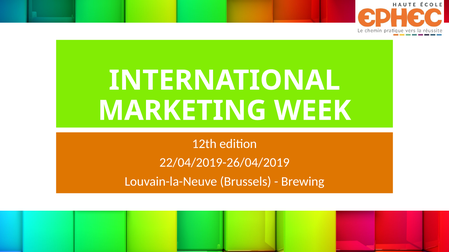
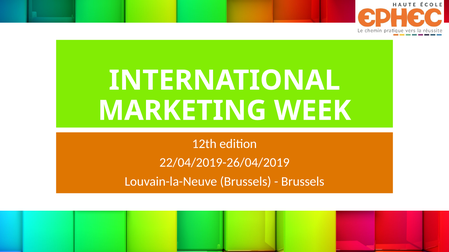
Brewing at (303, 182): Brewing -> Brussels
